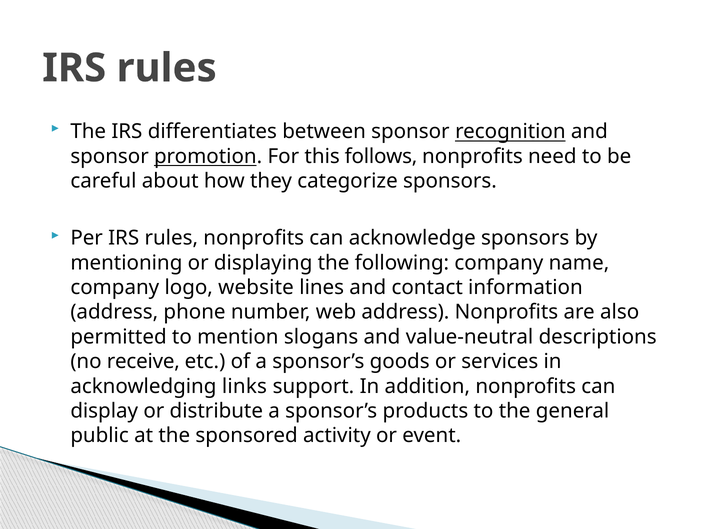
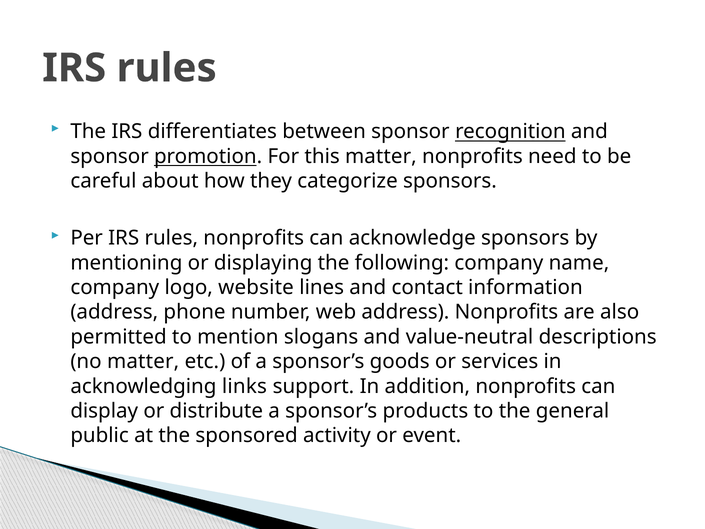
this follows: follows -> matter
no receive: receive -> matter
